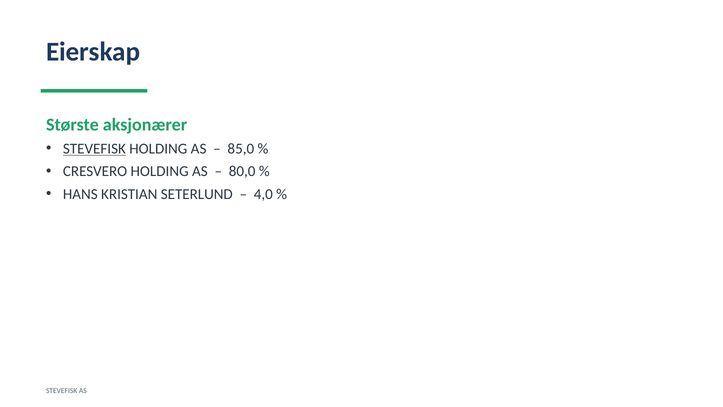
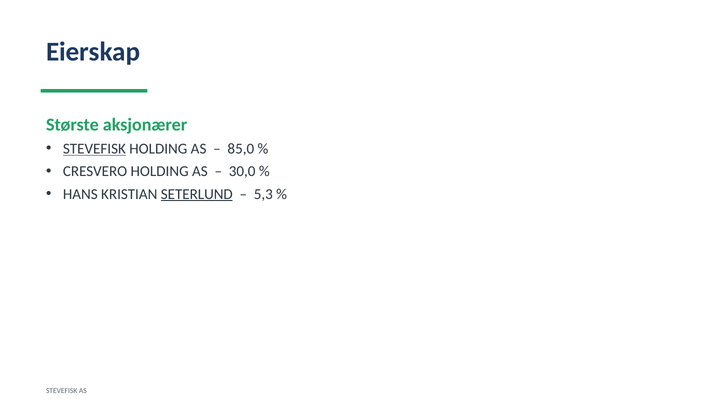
80,0: 80,0 -> 30,0
SETERLUND underline: none -> present
4,0: 4,0 -> 5,3
